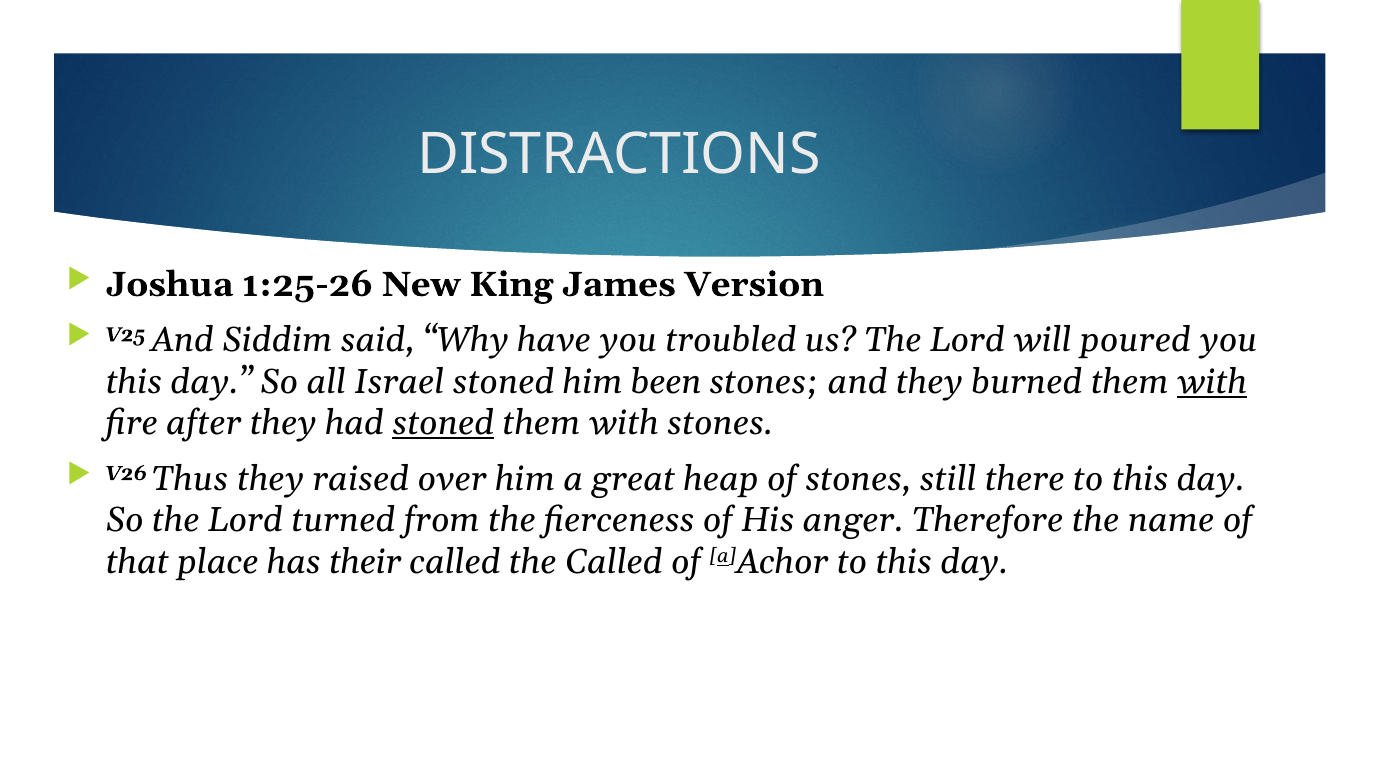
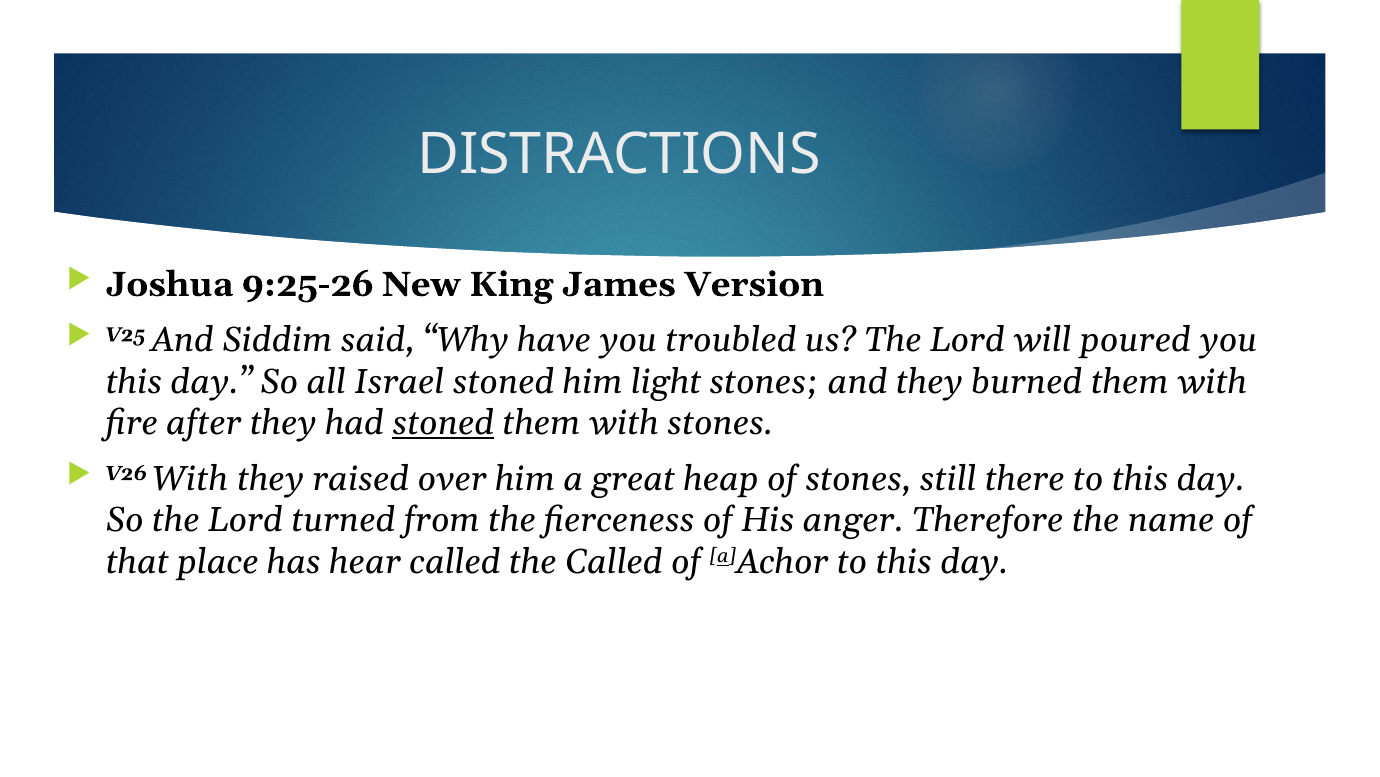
1:25-26: 1:25-26 -> 9:25-26
been: been -> light
with at (1212, 381) underline: present -> none
V26 Thus: Thus -> With
their: their -> hear
